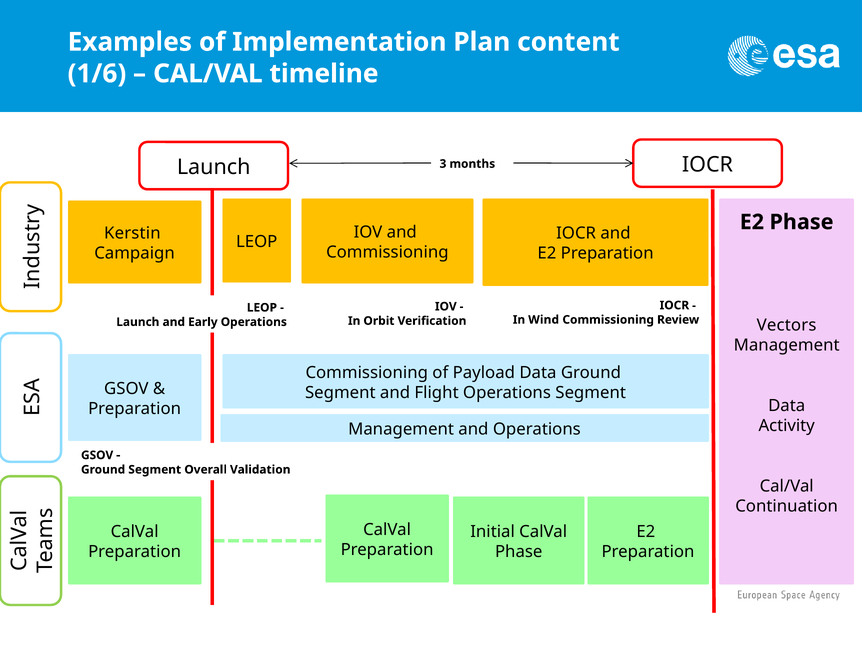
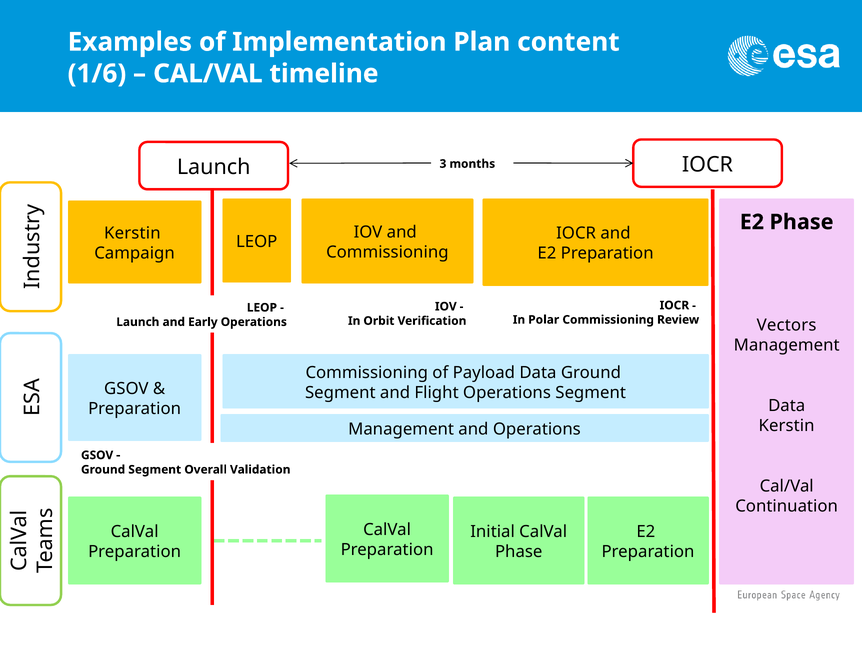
Wind: Wind -> Polar
Activity at (787, 426): Activity -> Kerstin
